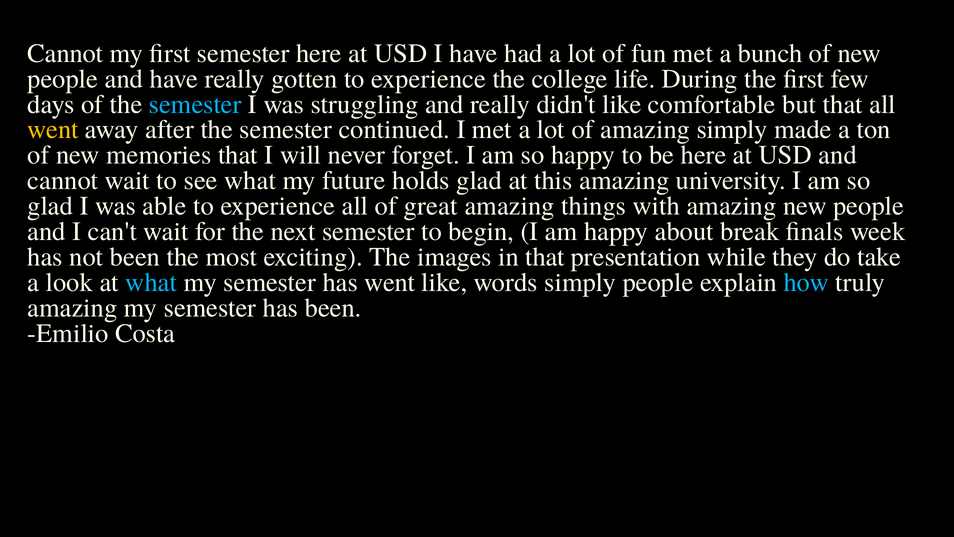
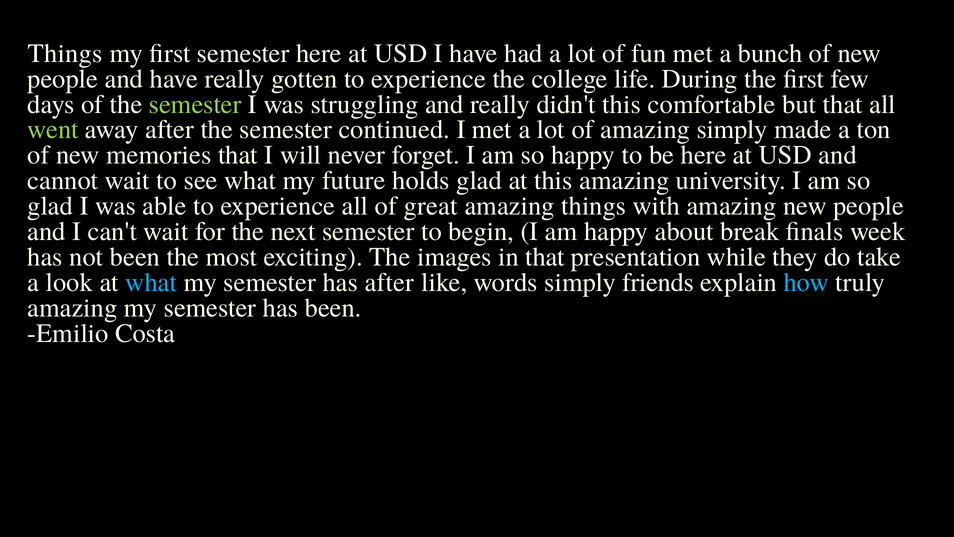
Cannot at (65, 53): Cannot -> Things
semester at (195, 104) colour: light blue -> light green
didn't like: like -> this
went at (53, 130) colour: yellow -> light green
has went: went -> after
simply people: people -> friends
